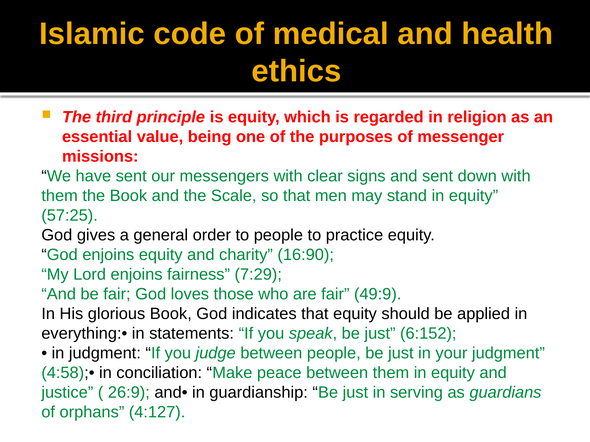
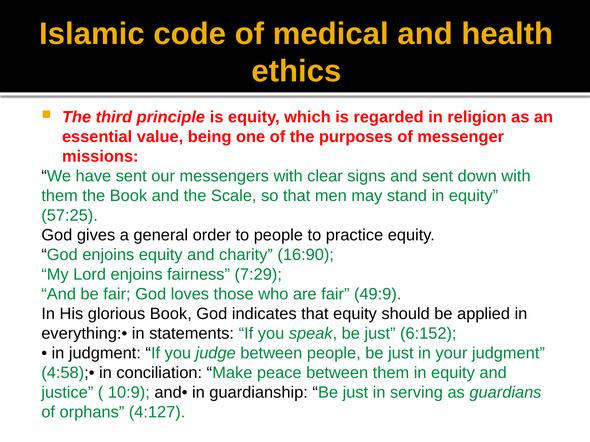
26:9: 26:9 -> 10:9
